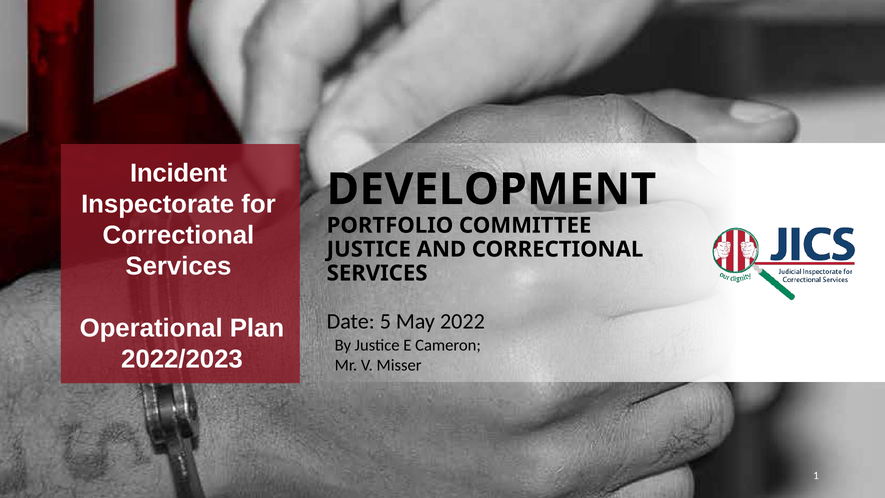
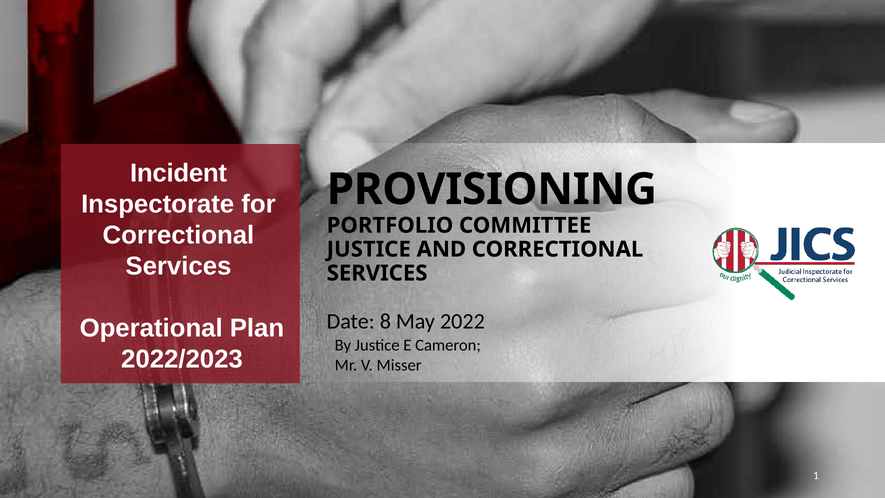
DEVELOPMENT: DEVELOPMENT -> PROVISIONING
5: 5 -> 8
